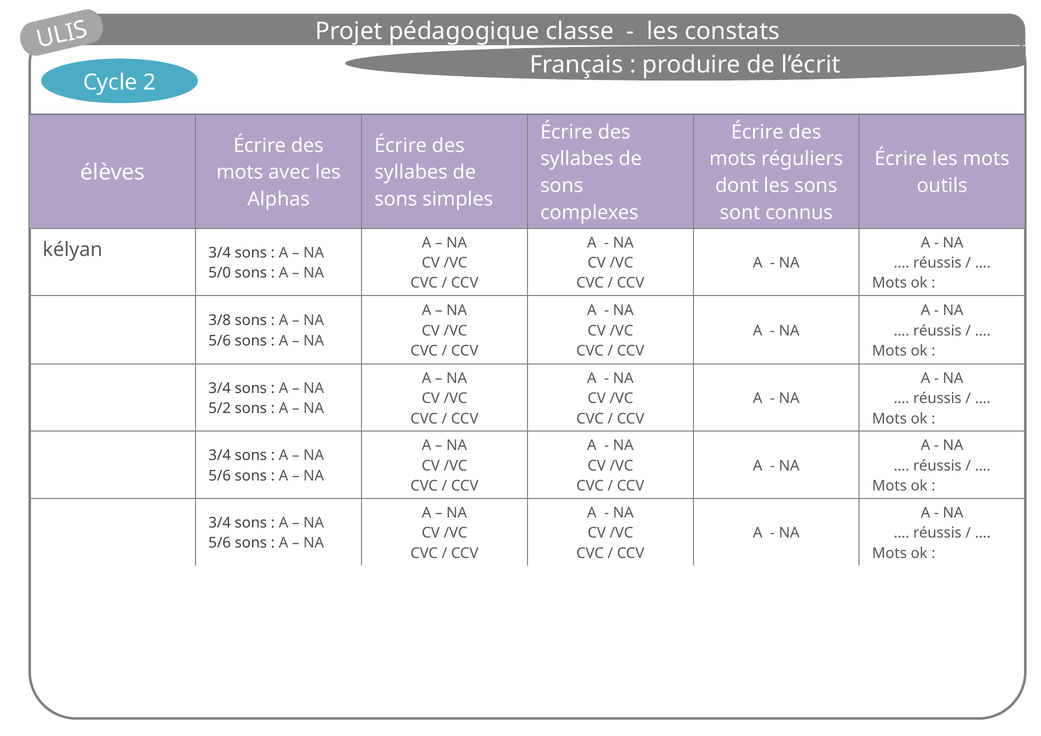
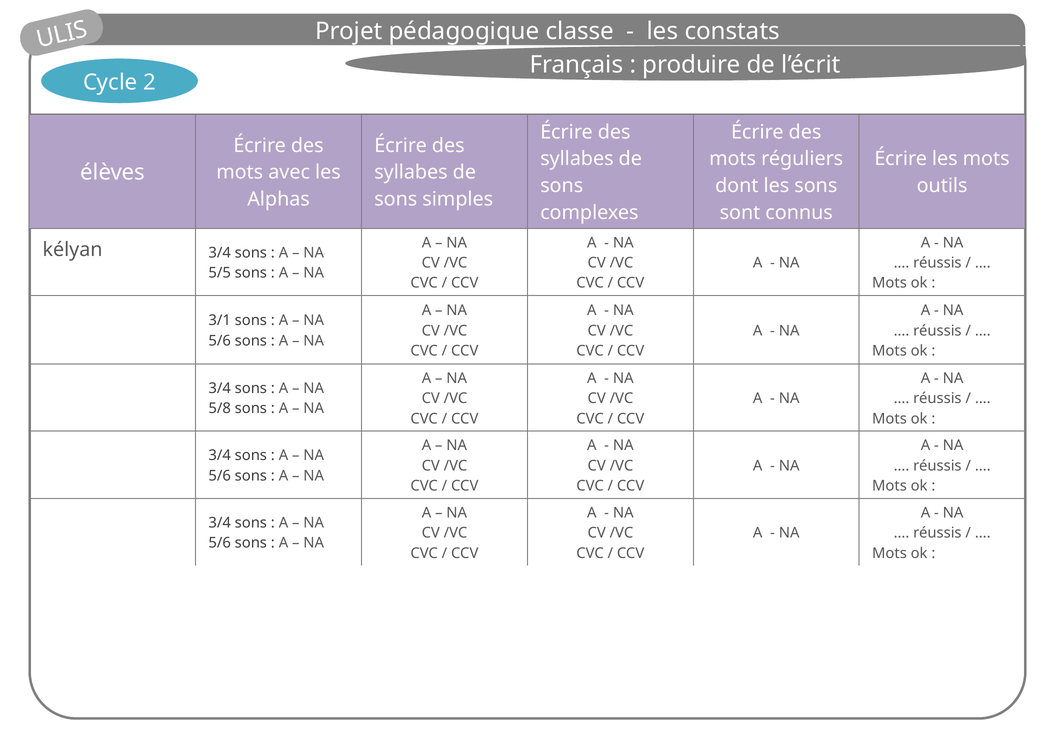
5/0: 5/0 -> 5/5
3/8: 3/8 -> 3/1
5/2: 5/2 -> 5/8
